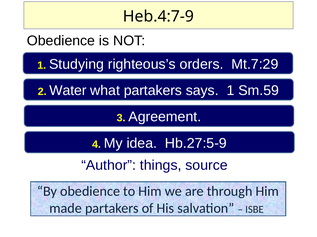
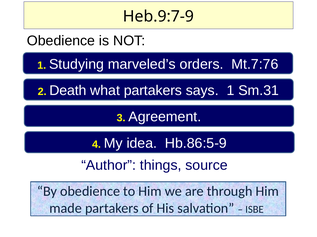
Heb.4:7-9: Heb.4:7-9 -> Heb.9:7-9
righteous’s: righteous’s -> marveled’s
Mt.7:29: Mt.7:29 -> Mt.7:76
Water: Water -> Death
Sm.59: Sm.59 -> Sm.31
Hb.27:5-9: Hb.27:5-9 -> Hb.86:5-9
